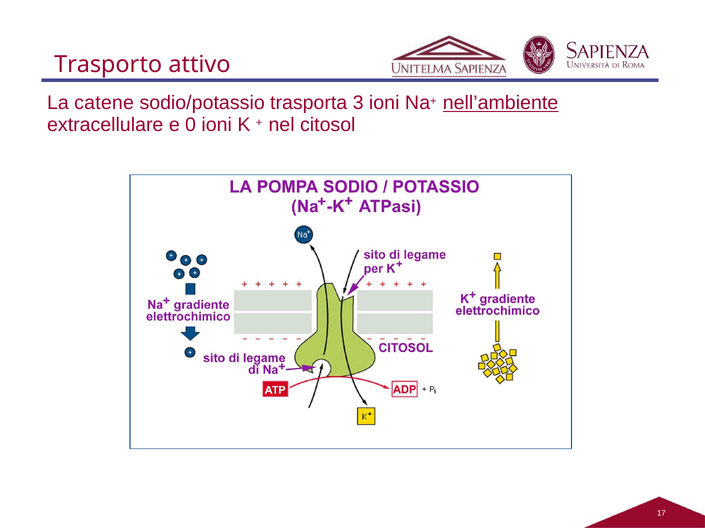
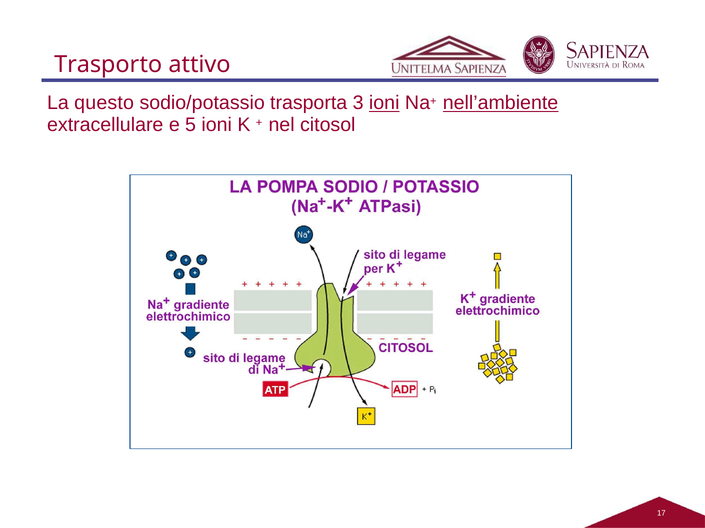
catene: catene -> questo
ioni at (384, 103) underline: none -> present
0: 0 -> 5
